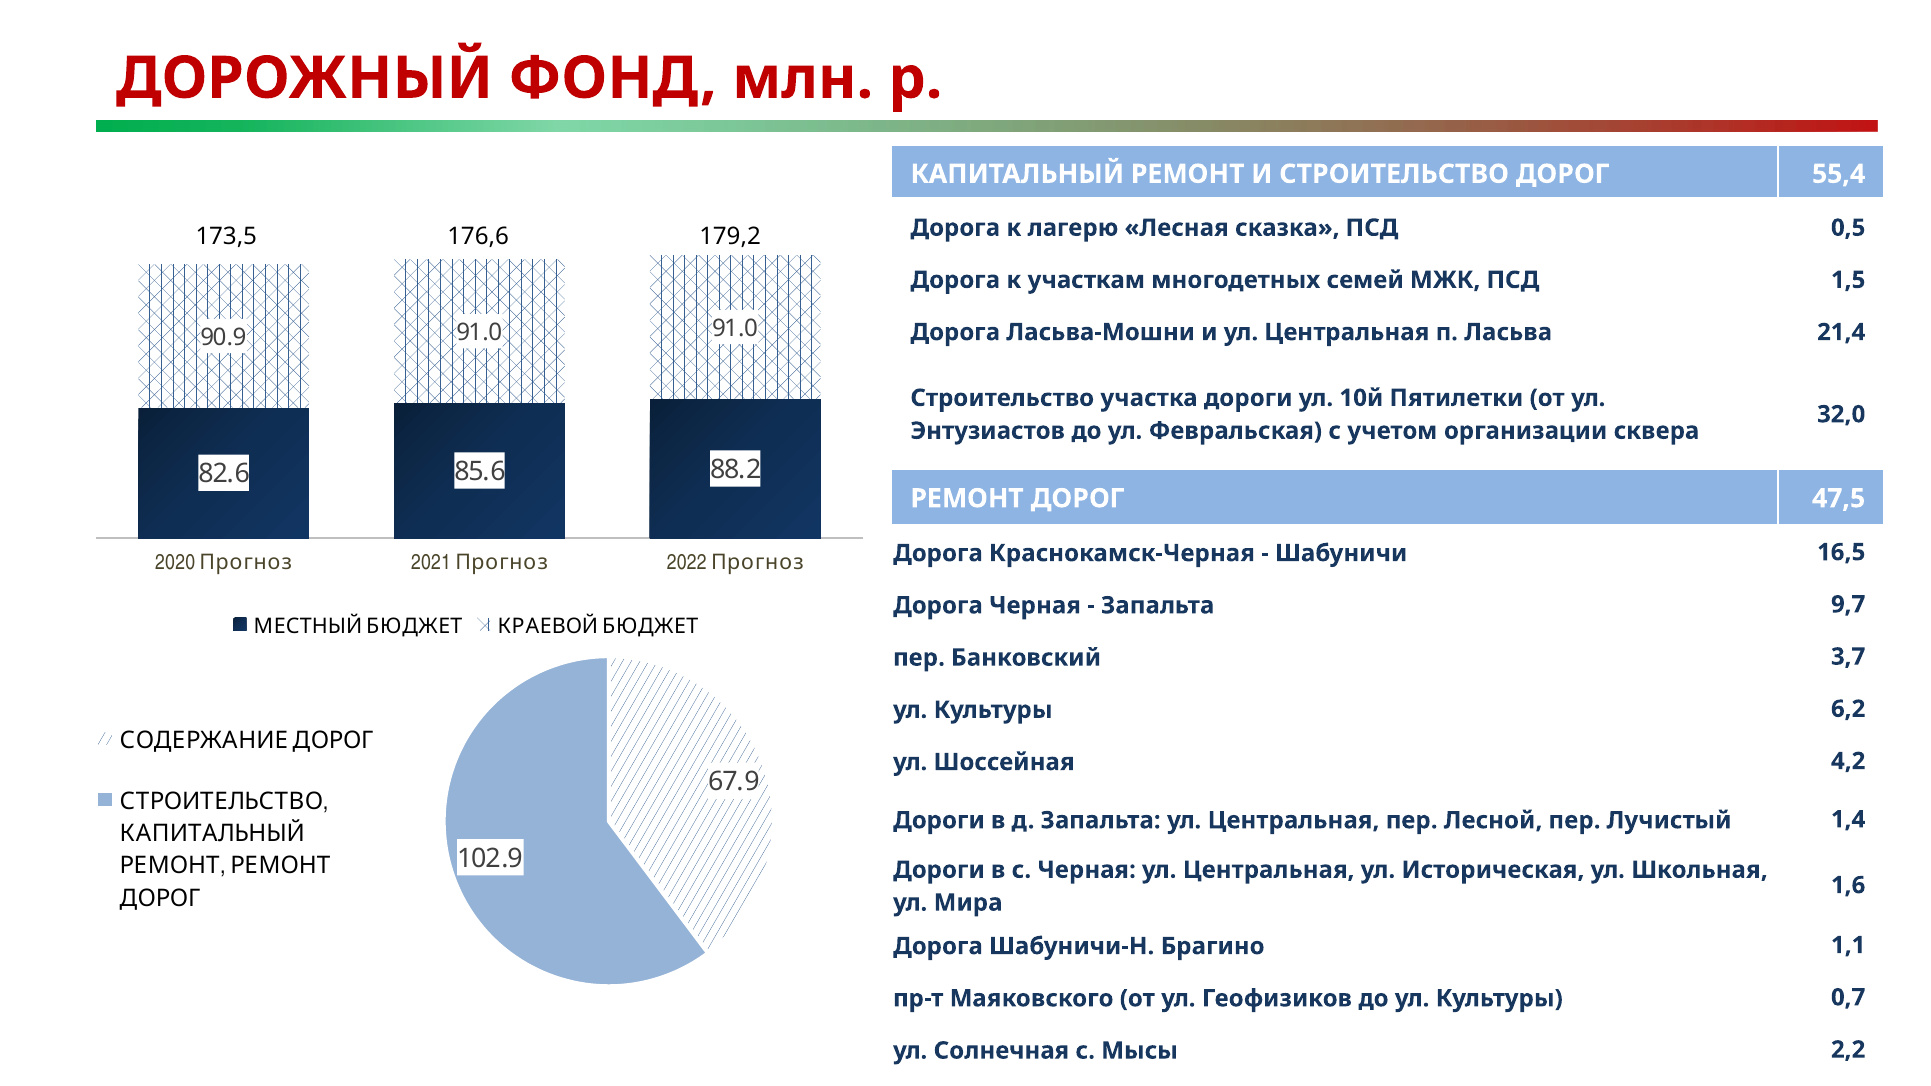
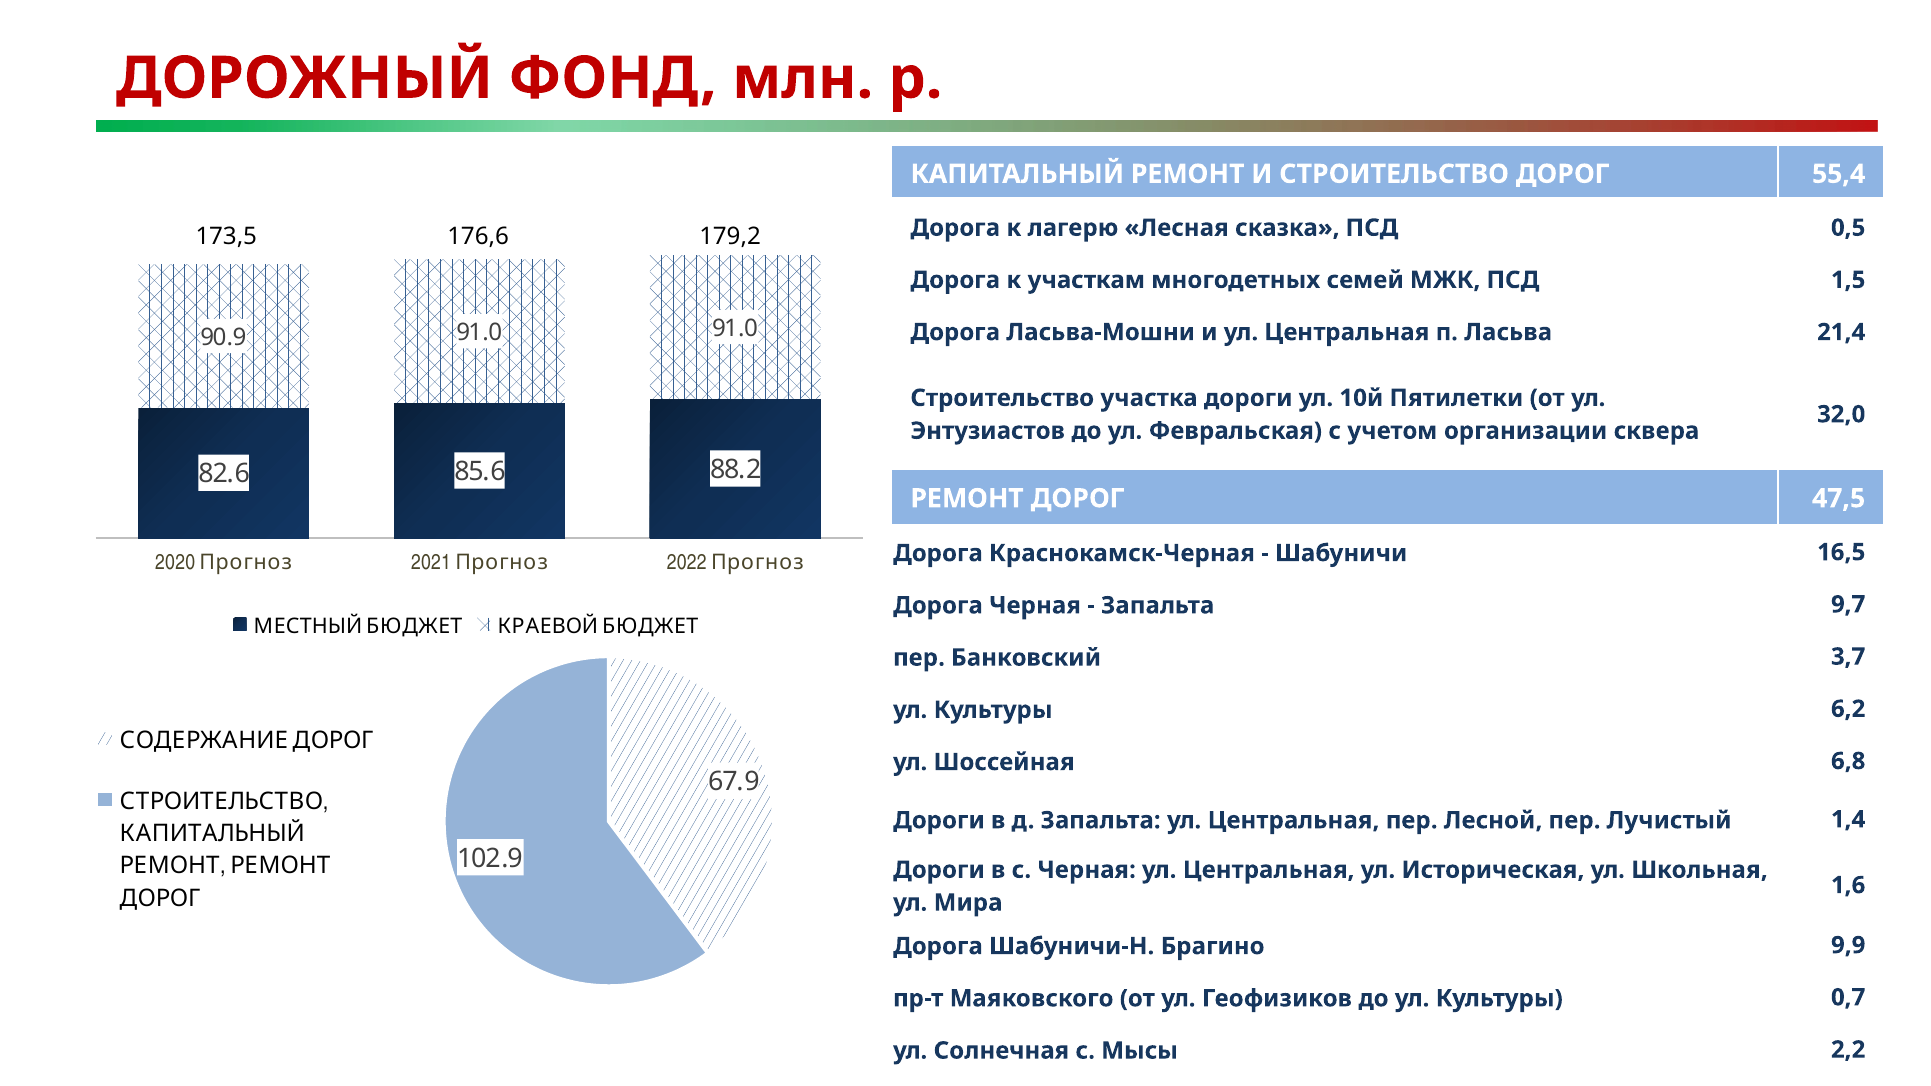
4,2: 4,2 -> 6,8
1,1: 1,1 -> 9,9
